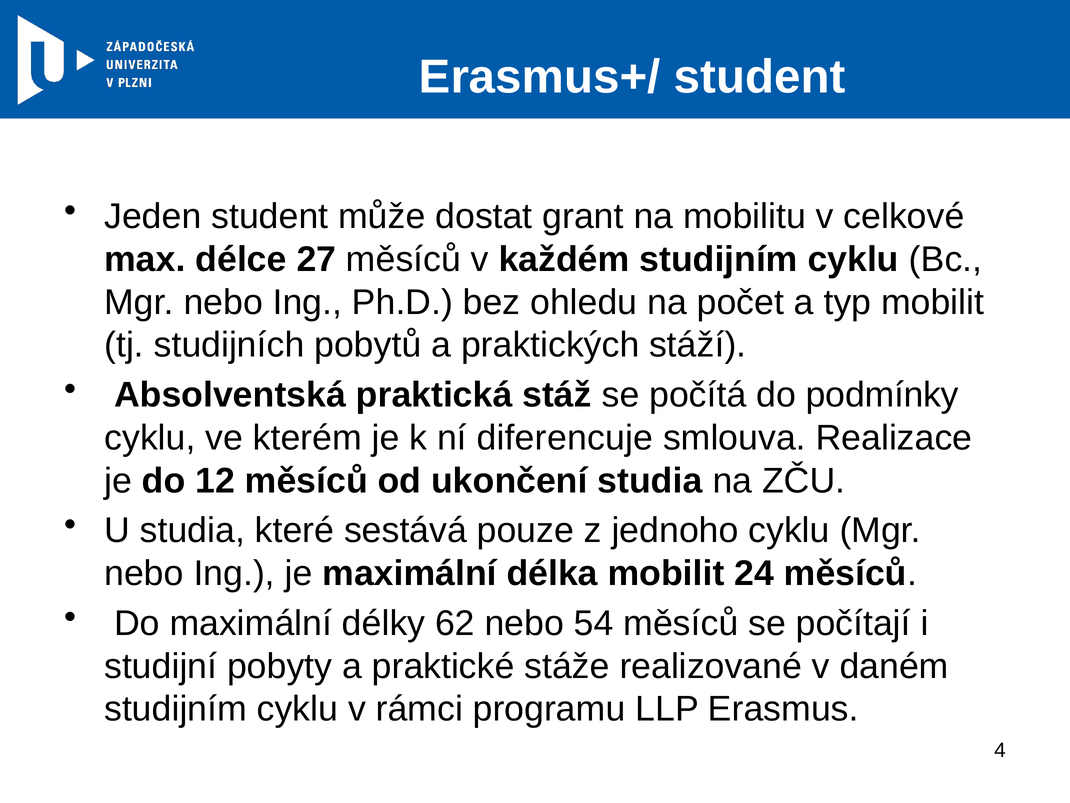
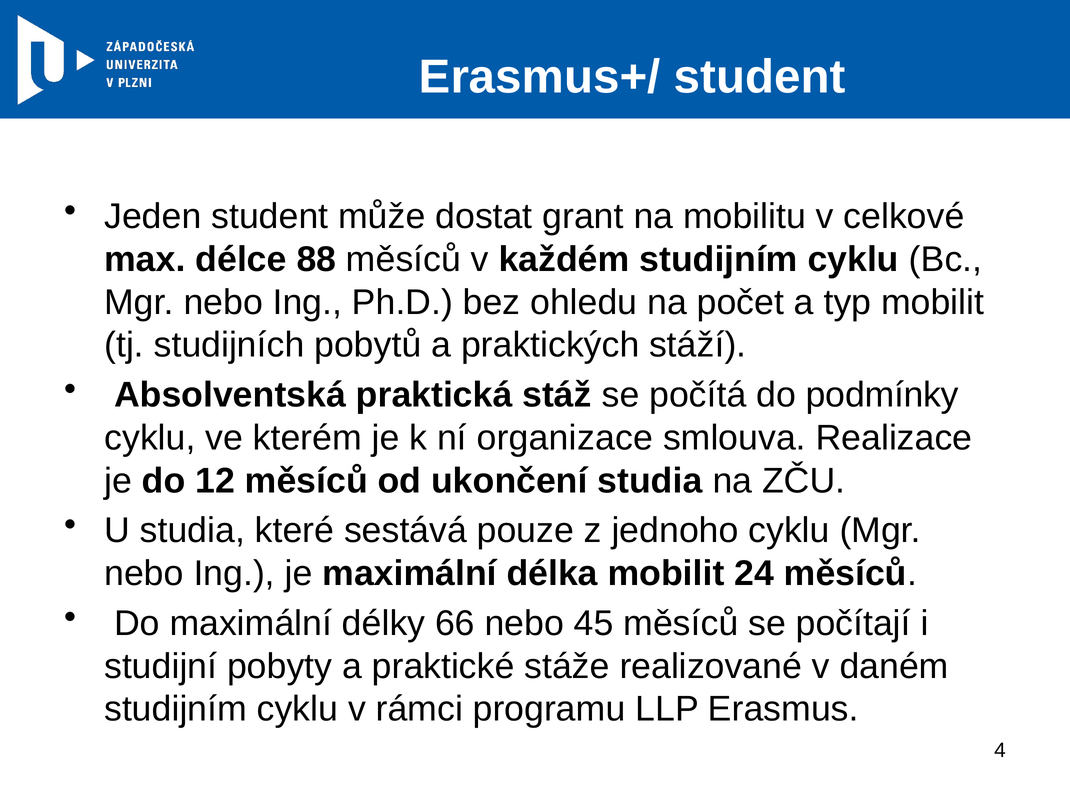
27: 27 -> 88
diferencuje: diferencuje -> organizace
62: 62 -> 66
54: 54 -> 45
